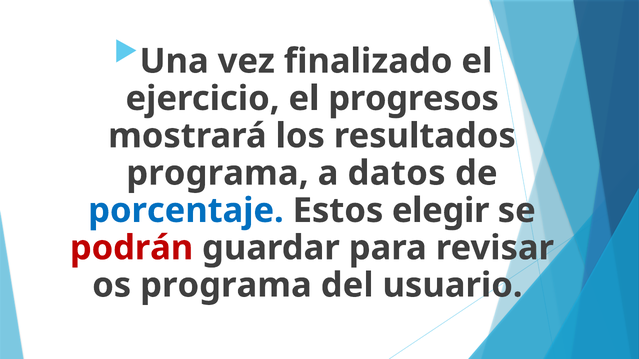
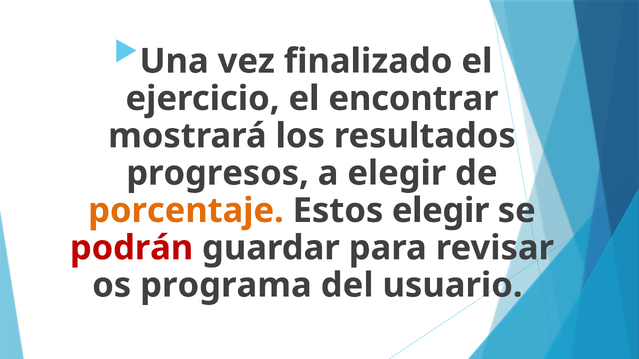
progresos: progresos -> encontrar
programa at (217, 173): programa -> progresos
a datos: datos -> elegir
porcentaje colour: blue -> orange
